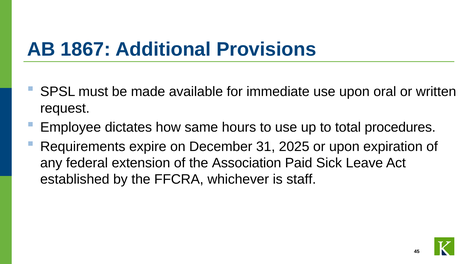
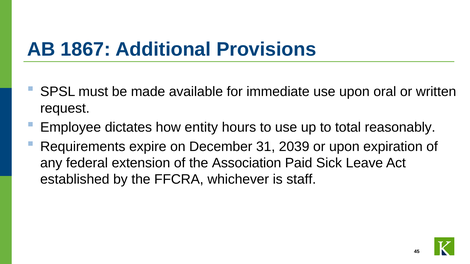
same: same -> entity
procedures: procedures -> reasonably
2025: 2025 -> 2039
